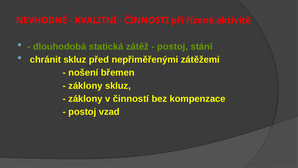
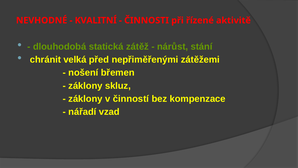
postoj at (173, 46): postoj -> nárůst
chránit skluz: skluz -> velká
postoj at (82, 112): postoj -> nářadí
